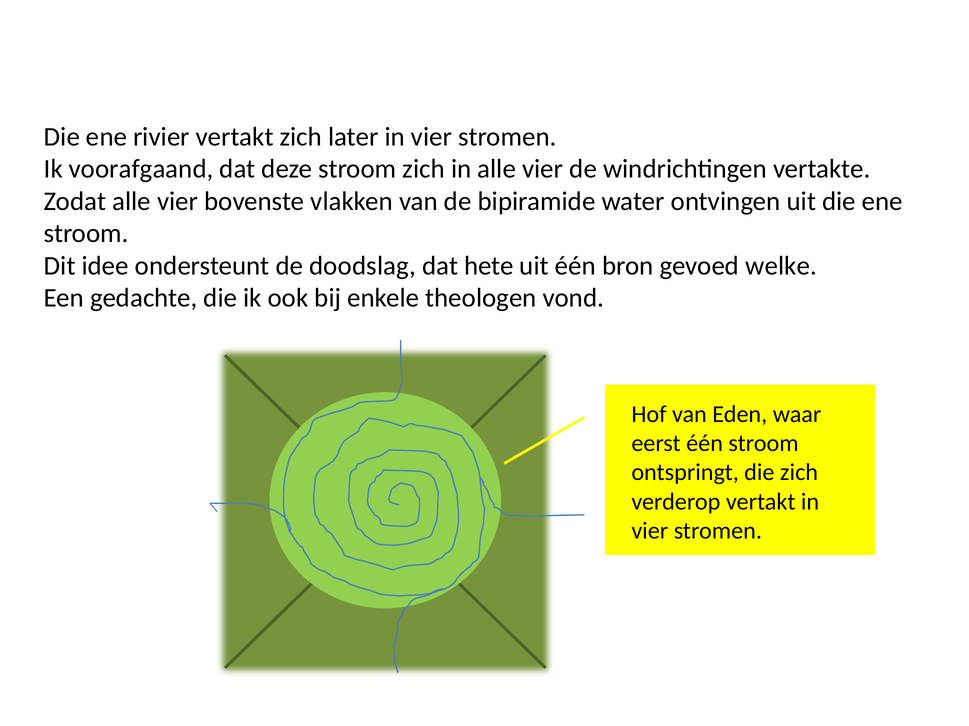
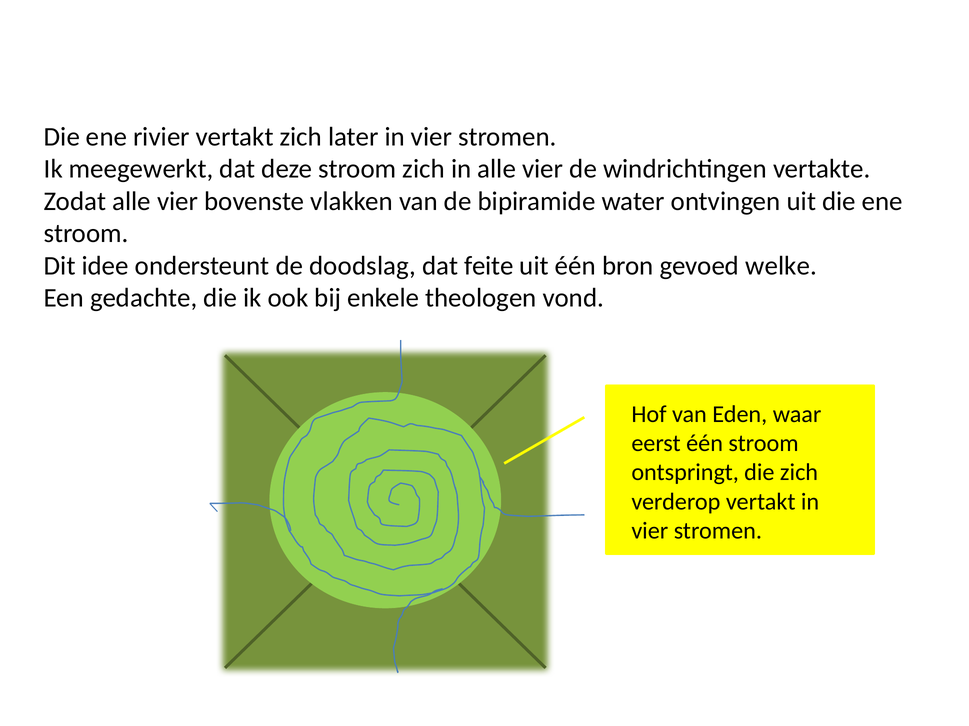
voorafgaand: voorafgaand -> meegewerkt
hete: hete -> feite
